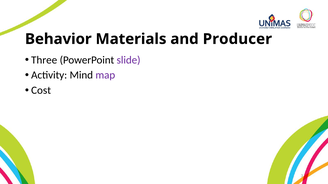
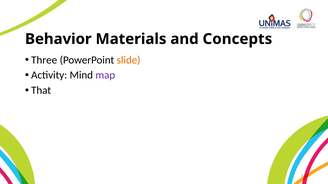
Producer: Producer -> Concepts
slide colour: purple -> orange
Cost: Cost -> That
